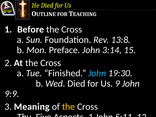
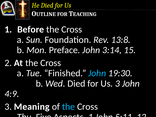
Us 9: 9 -> 3
9:9: 9:9 -> 4:9
the at (69, 107) colour: yellow -> light blue
